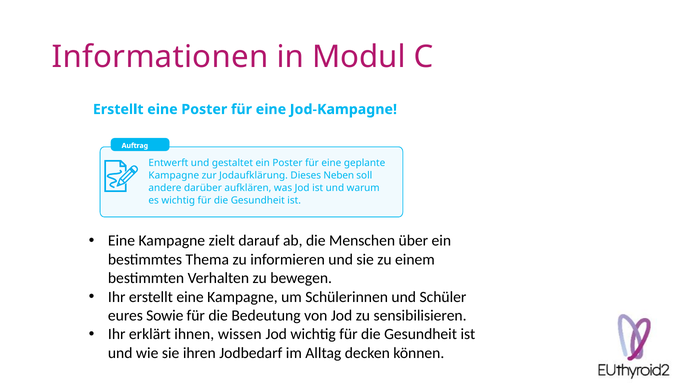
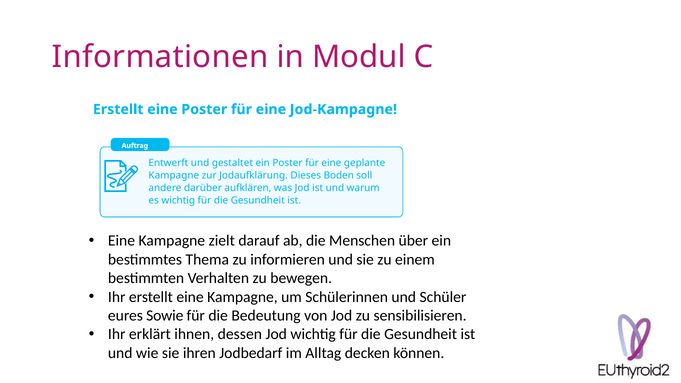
Neben: Neben -> Boden
wissen: wissen -> dessen
